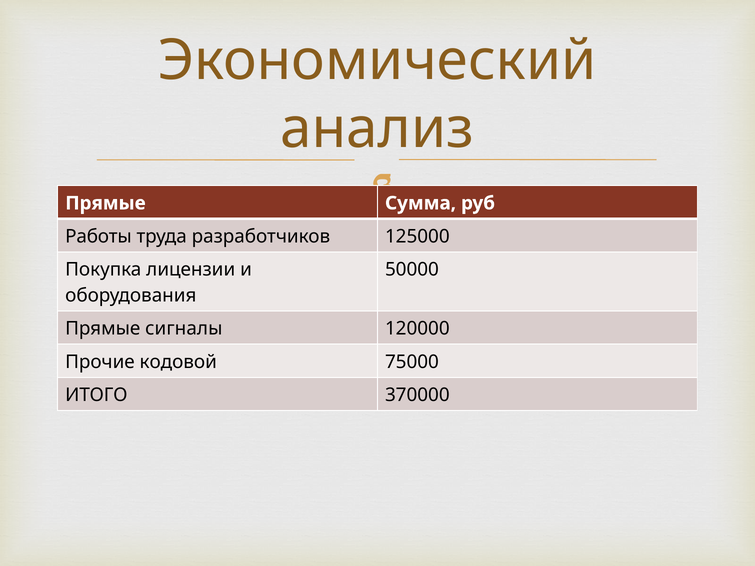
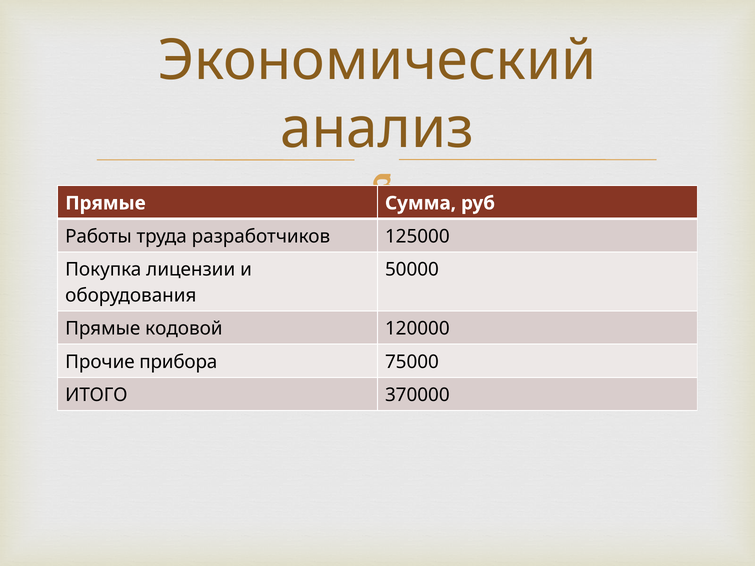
сигналы: сигналы -> кодовой
кодовой: кодовой -> прибора
